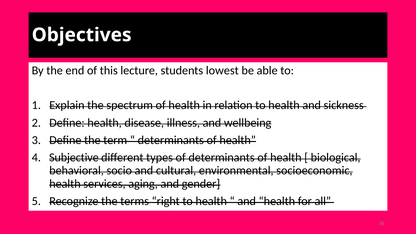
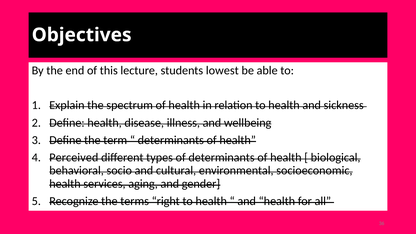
Subjective: Subjective -> Perceived
